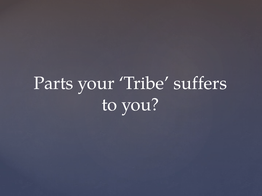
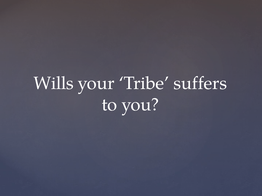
Parts: Parts -> Wills
